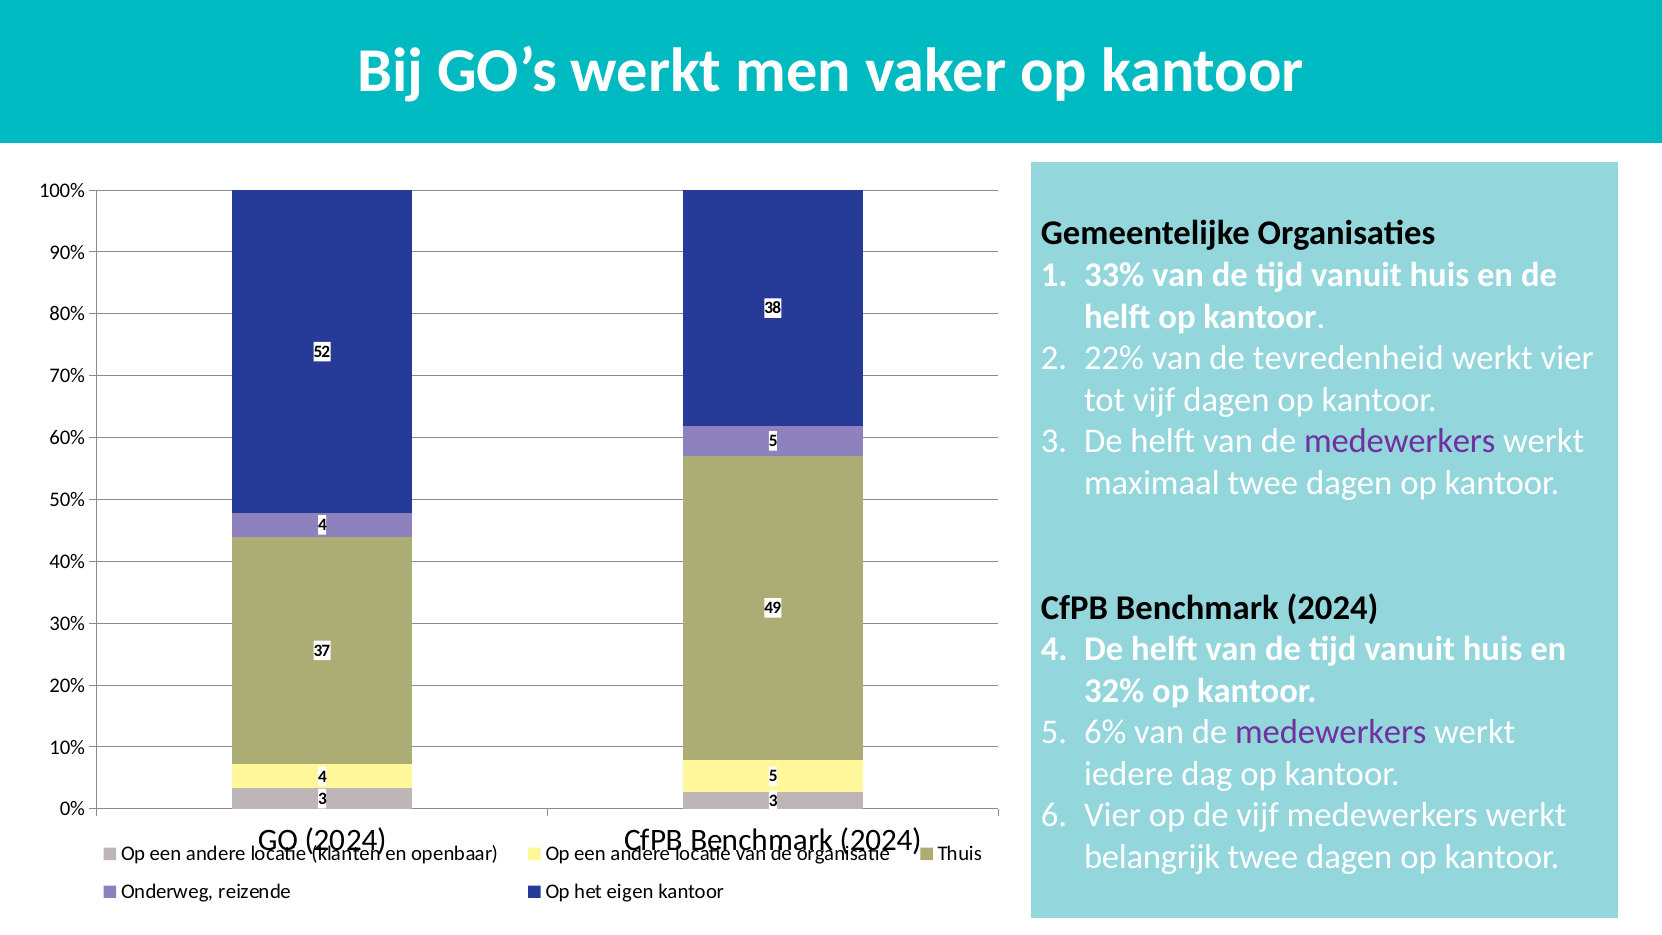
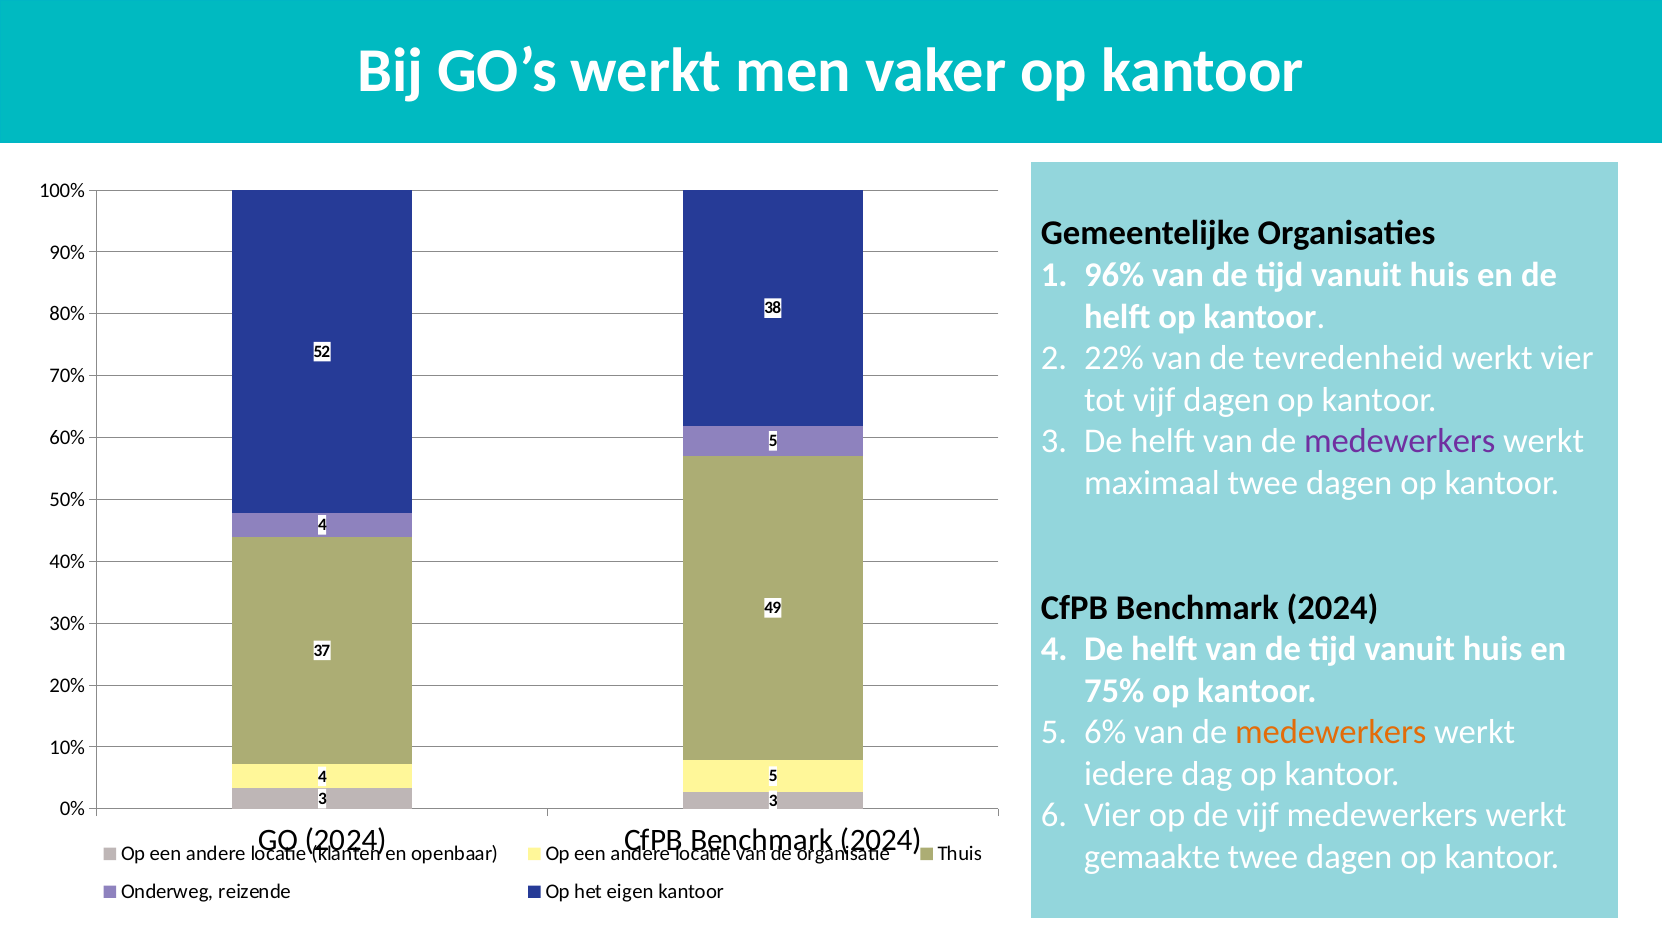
33%: 33% -> 96%
32%: 32% -> 75%
medewerkers at (1331, 732) colour: purple -> orange
belangrijk: belangrijk -> gemaakte
